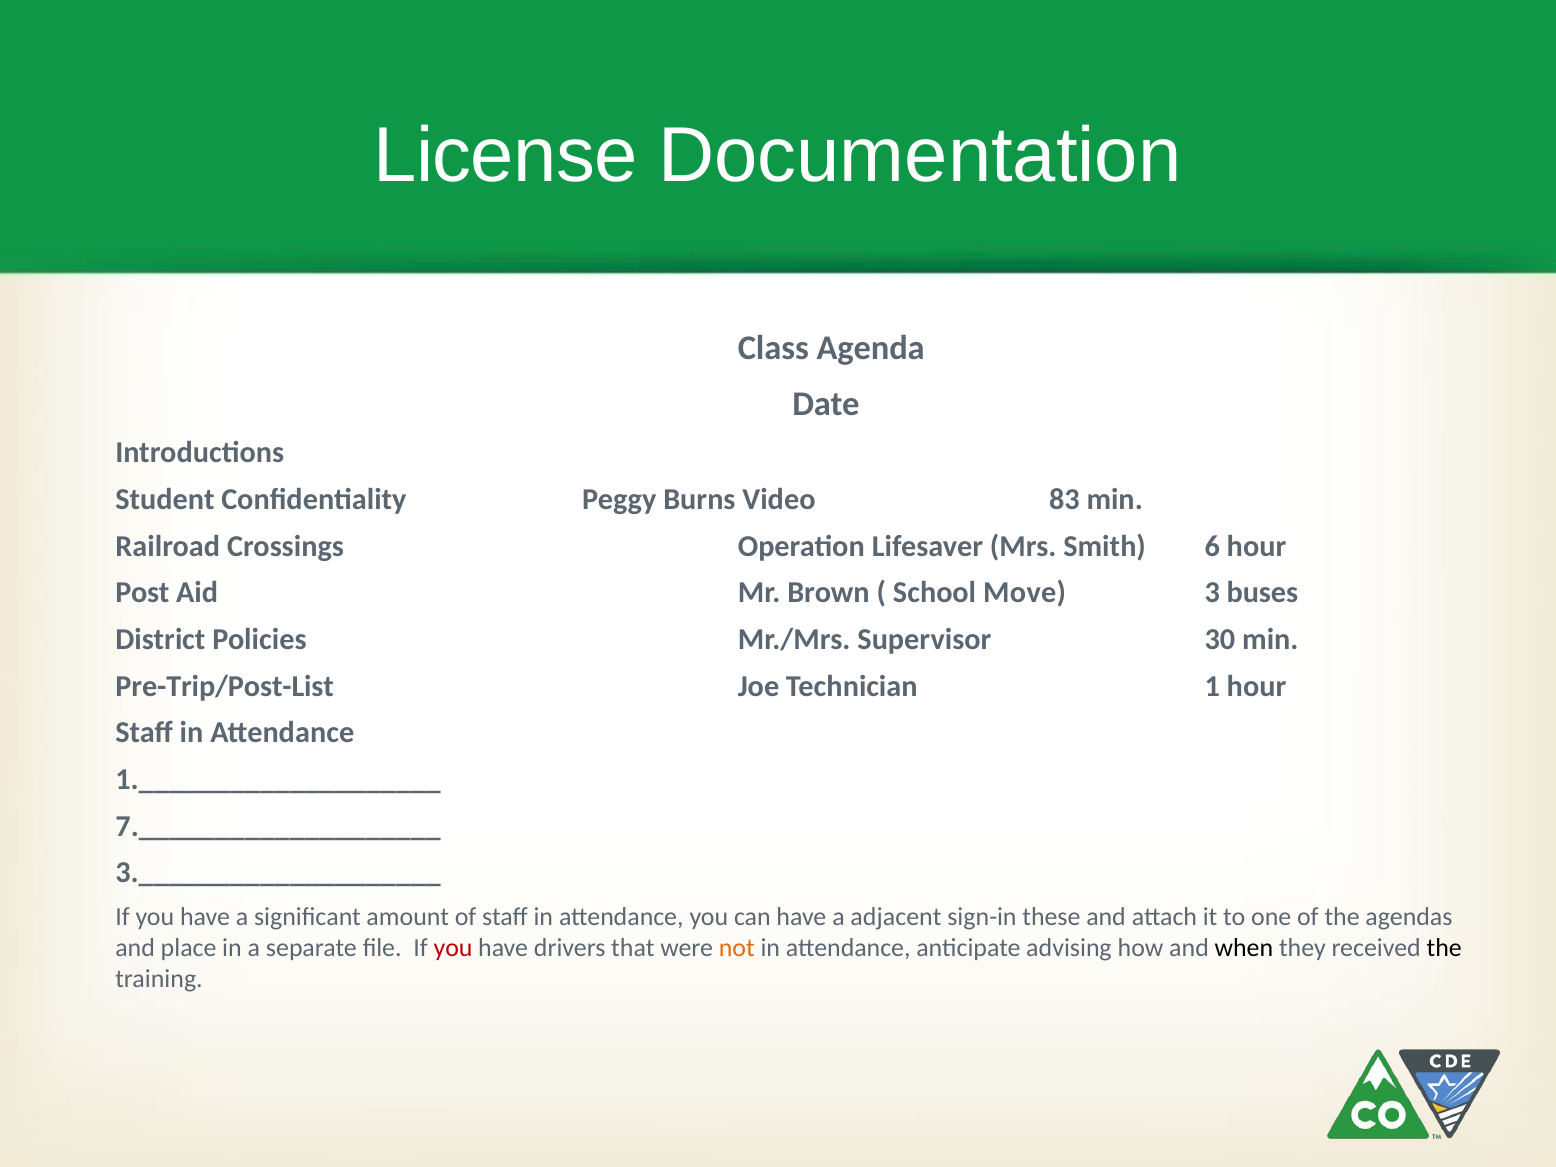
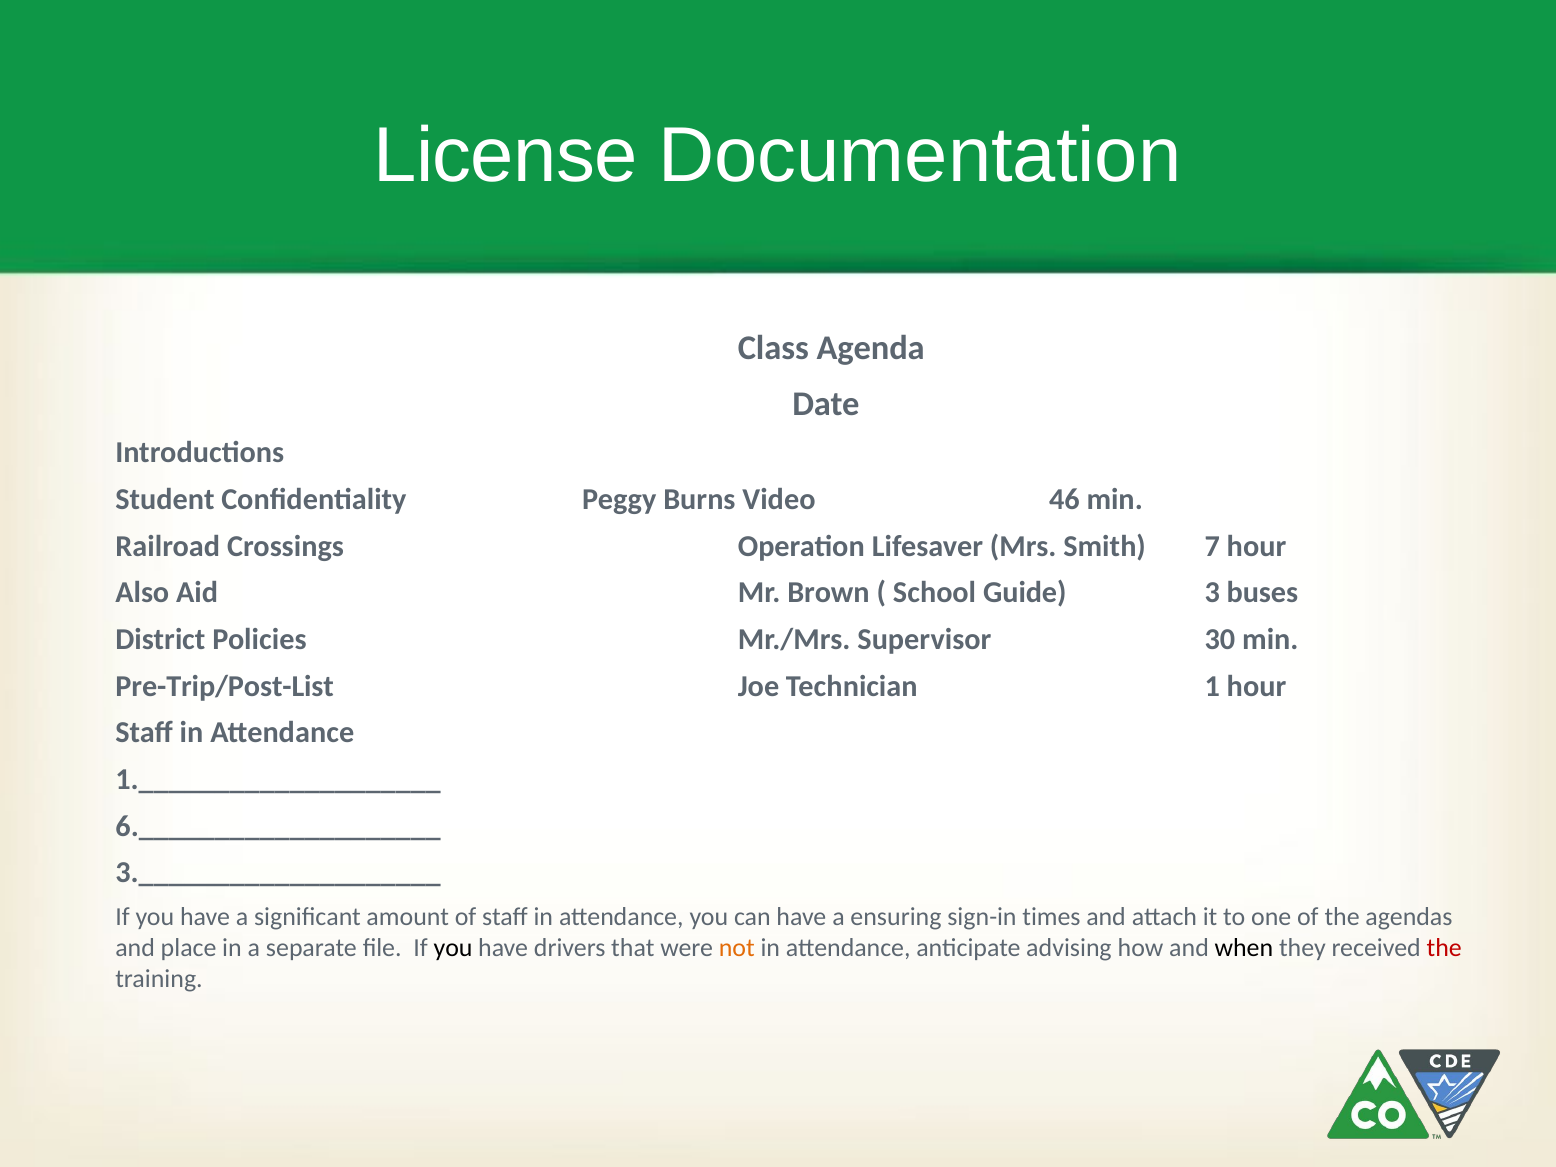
83: 83 -> 46
6: 6 -> 7
Post: Post -> Also
Move: Move -> Guide
7.____________________: 7.____________________ -> 6.____________________
adjacent: adjacent -> ensuring
these: these -> times
you at (453, 948) colour: red -> black
the at (1444, 948) colour: black -> red
